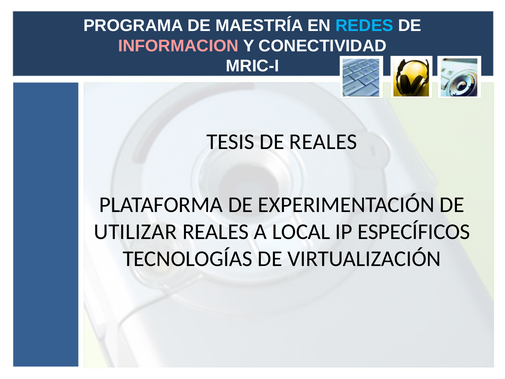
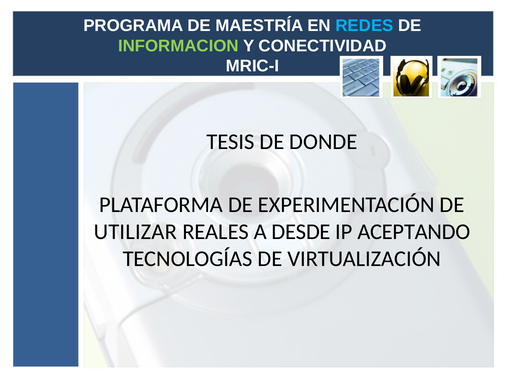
INFORMACION colour: pink -> light green
DE REALES: REALES -> DONDE
LOCAL: LOCAL -> DESDE
ESPECÍFICOS: ESPECÍFICOS -> ACEPTANDO
